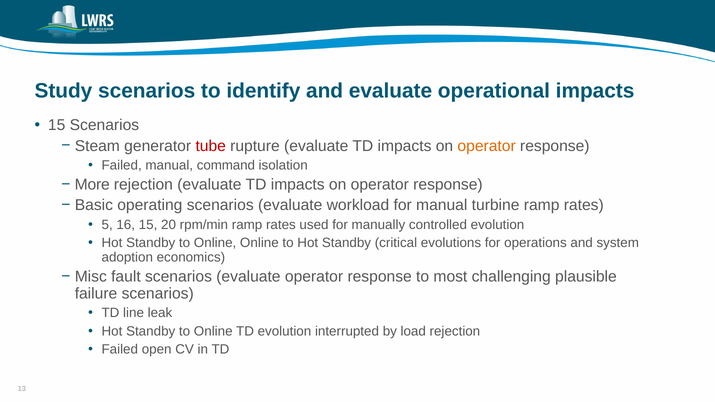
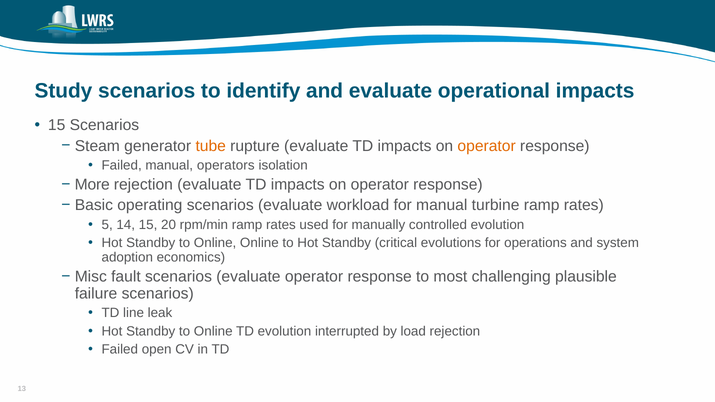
tube colour: red -> orange
command: command -> operators
16: 16 -> 14
